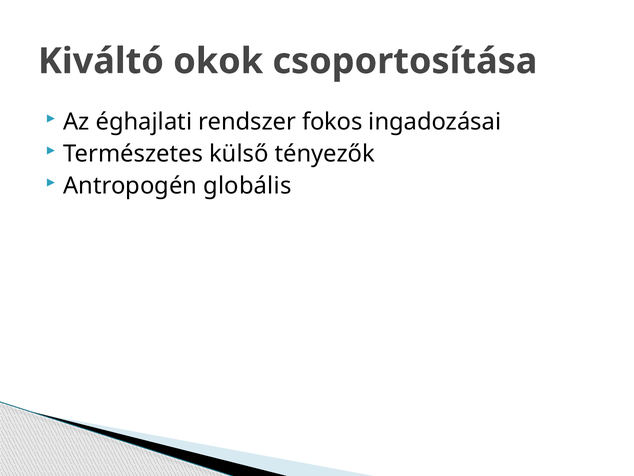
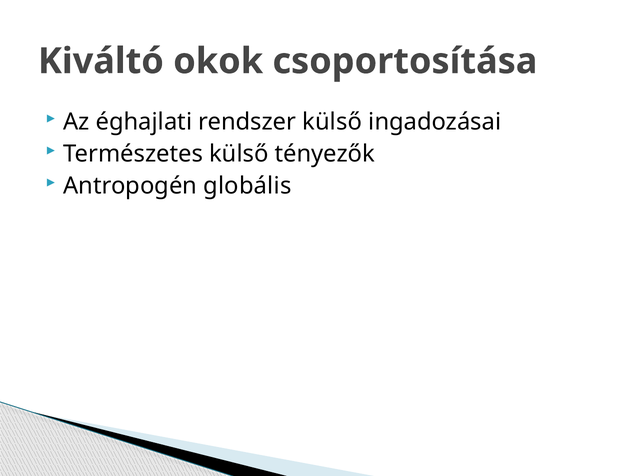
rendszer fokos: fokos -> külső
